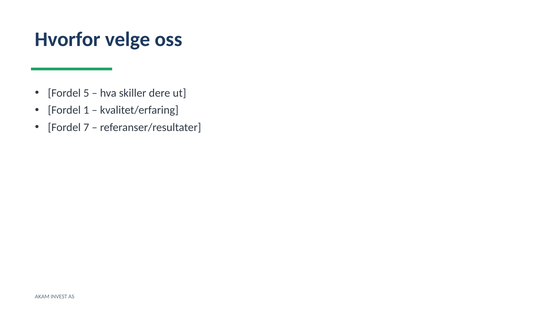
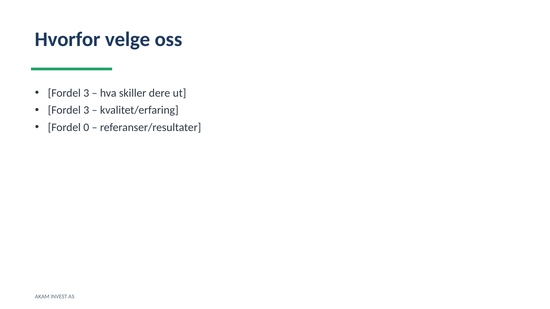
5 at (86, 93): 5 -> 3
1 at (86, 110): 1 -> 3
7: 7 -> 0
